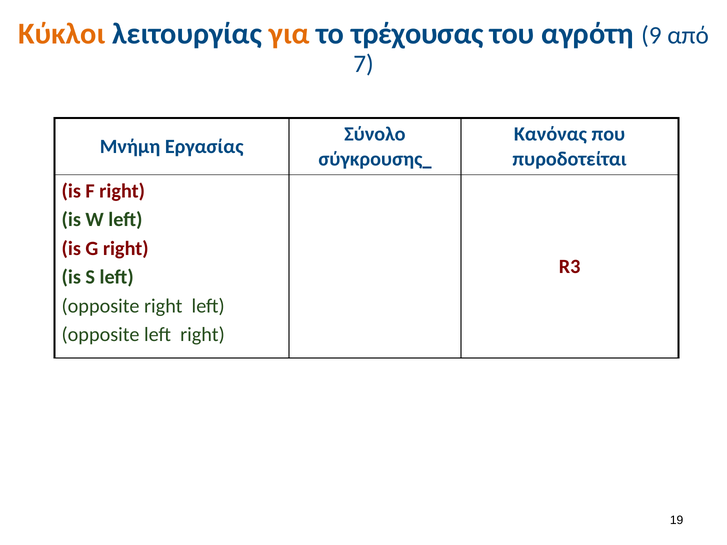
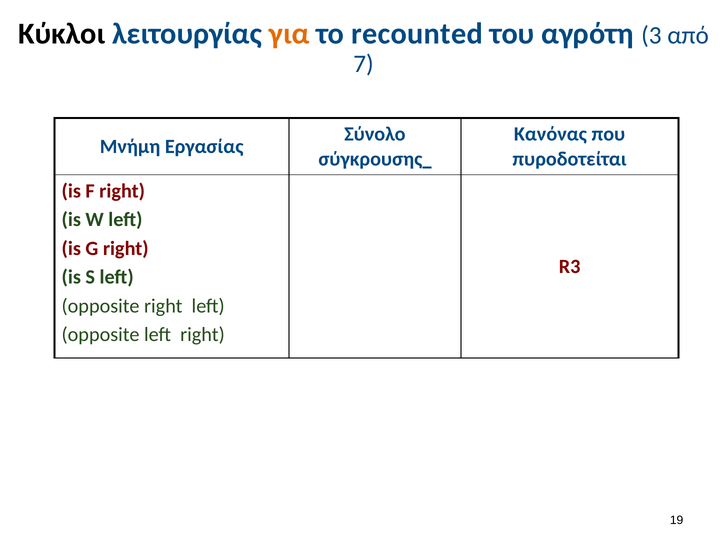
Κύκλοι colour: orange -> black
τρέχουσας: τρέχουσας -> recounted
9: 9 -> 3
